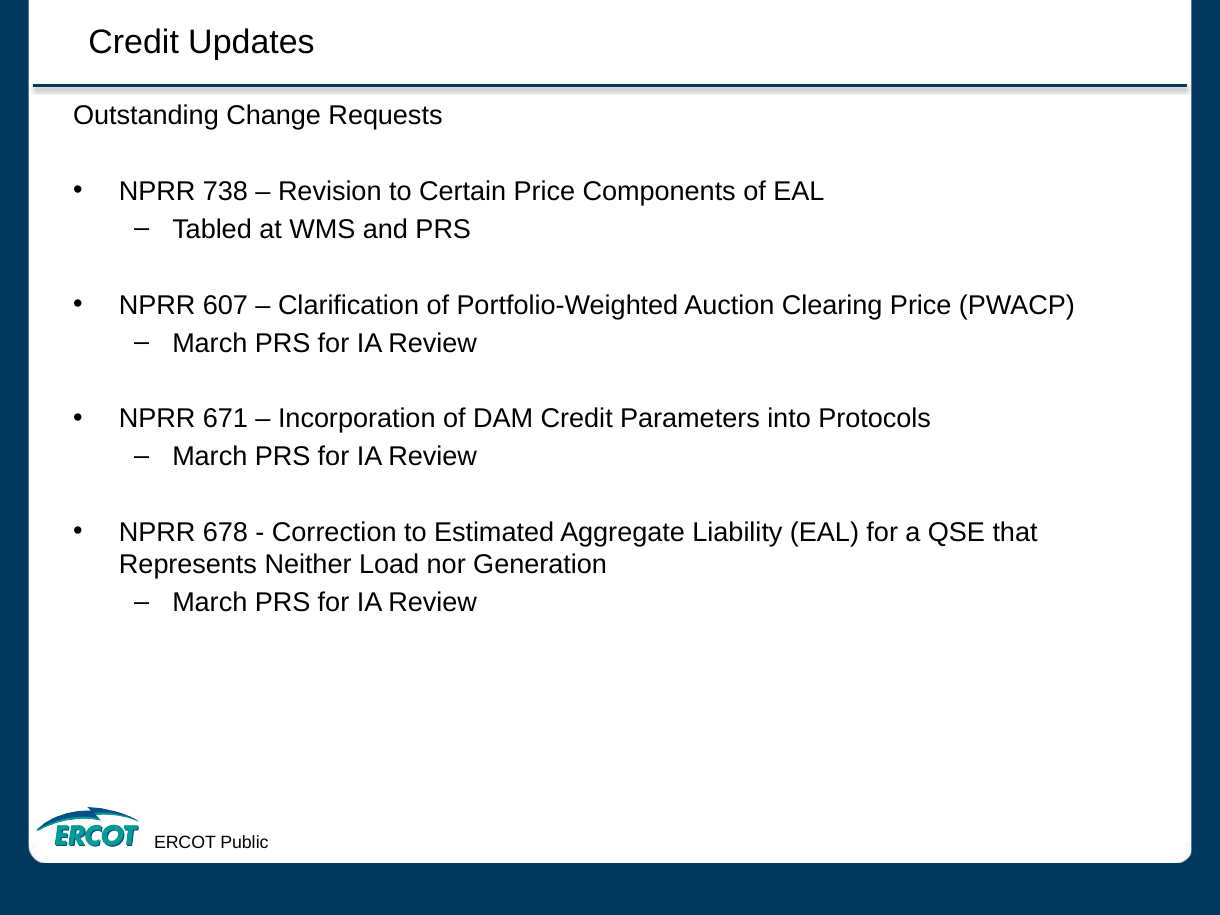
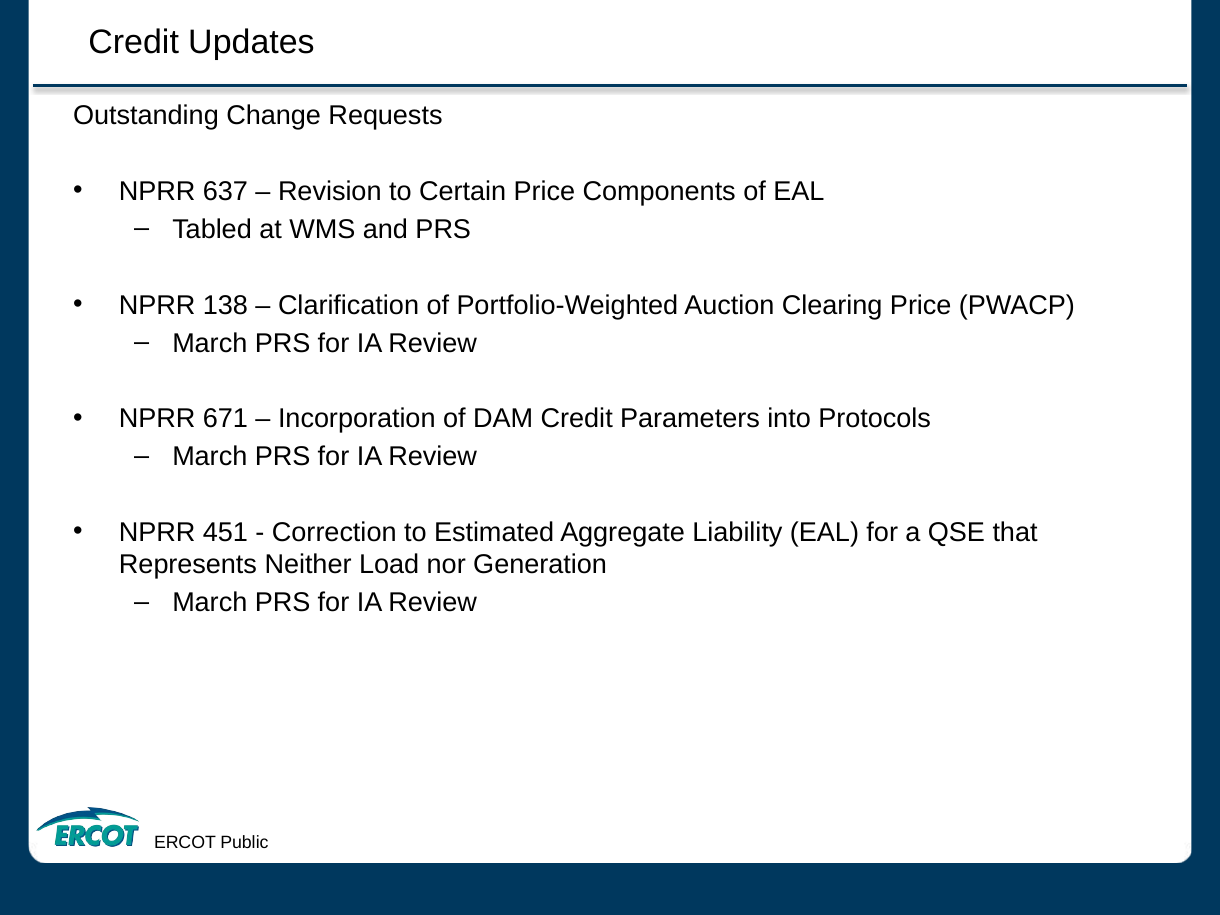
738: 738 -> 637
607: 607 -> 138
678: 678 -> 451
